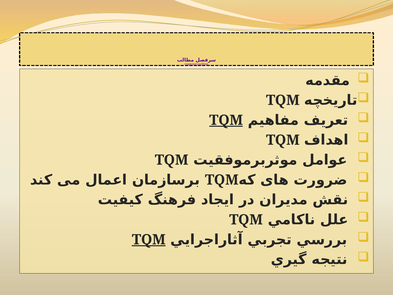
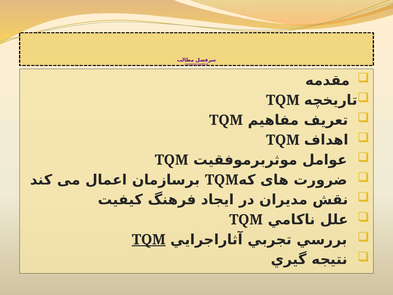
TQM at (226, 120) underline: present -> none
